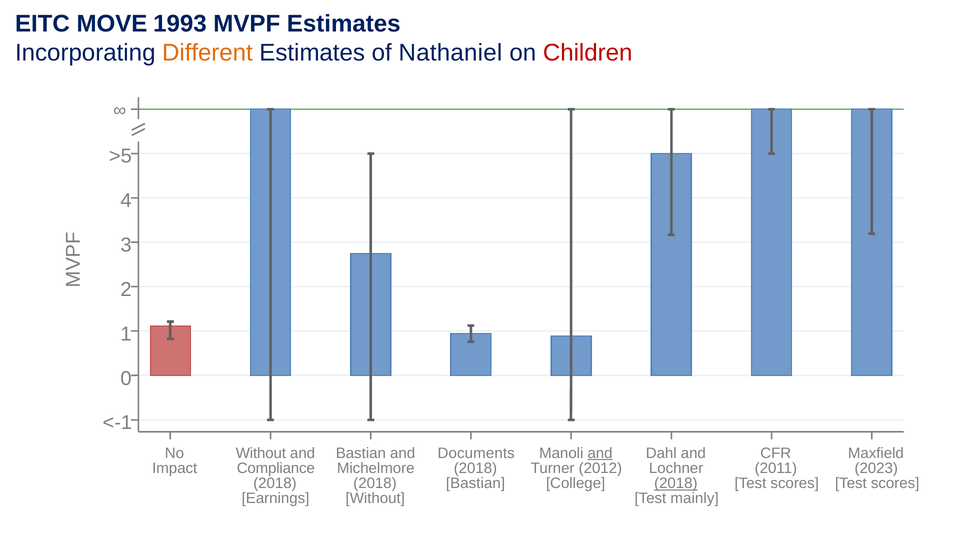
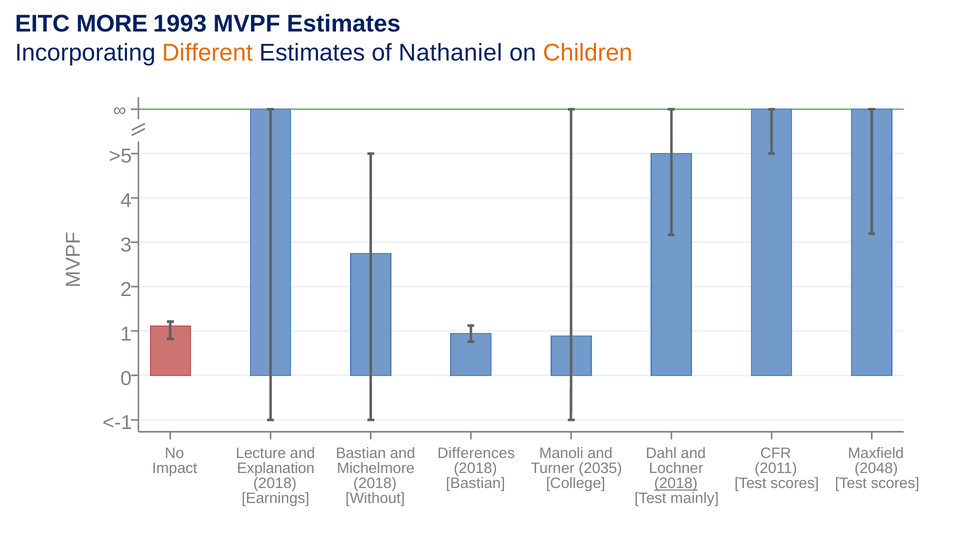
MOVE: MOVE -> MORE
Children colour: red -> orange
Without at (261, 453): Without -> Lecture
Documents: Documents -> Differences
and at (600, 453) underline: present -> none
Compliance: Compliance -> Explanation
2012: 2012 -> 2035
2023: 2023 -> 2048
